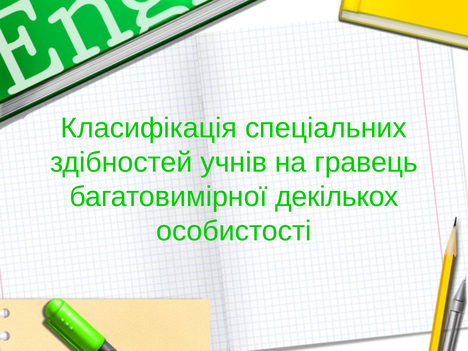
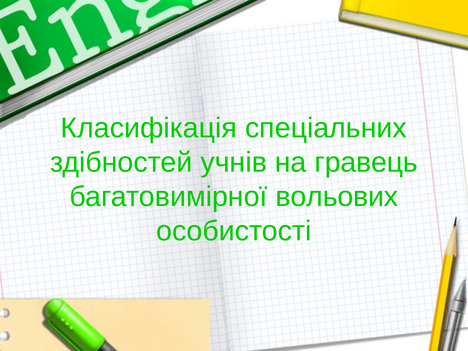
декількох: декількох -> вольових
